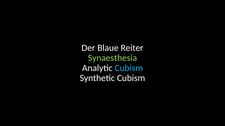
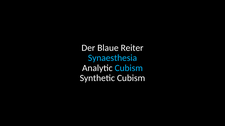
Synaesthesia colour: light green -> light blue
